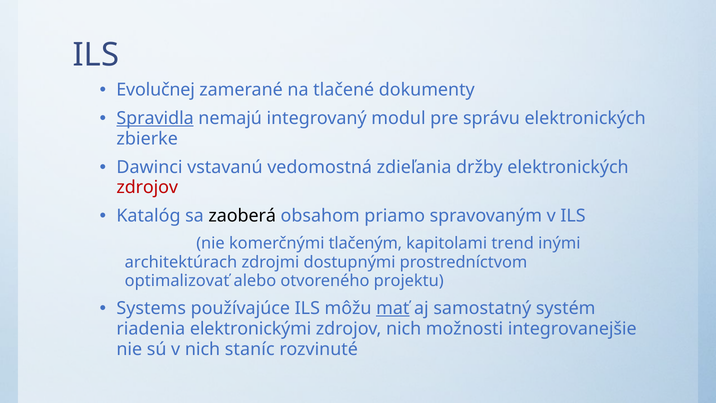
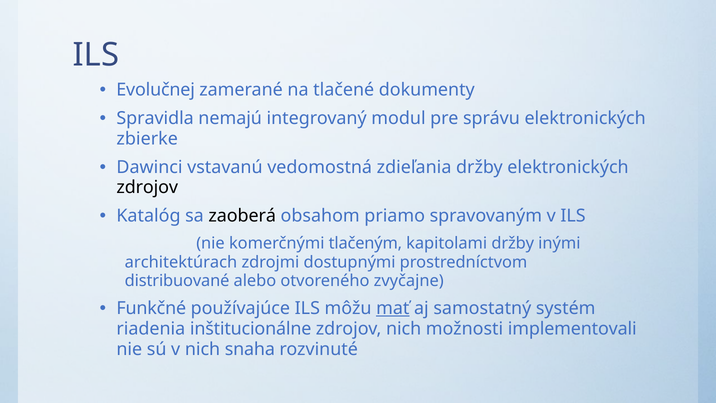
Spravidla underline: present -> none
zdrojov at (147, 187) colour: red -> black
kapitolami trend: trend -> držby
optimalizovať: optimalizovať -> distribuované
projektu: projektu -> zvyčajne
Systems: Systems -> Funkčné
elektronickými: elektronickými -> inštitucionálne
integrovanejšie: integrovanejšie -> implementovali
staníc: staníc -> snaha
